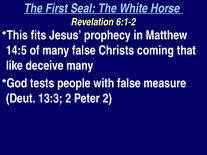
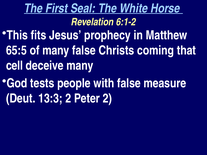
14:5: 14:5 -> 65:5
like: like -> cell
